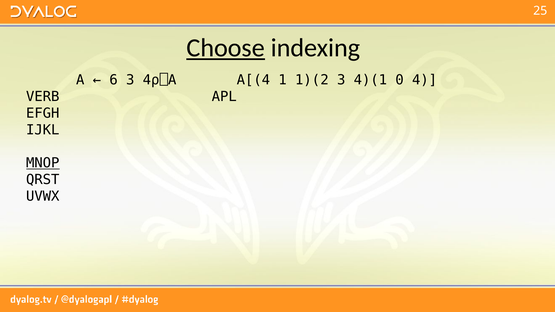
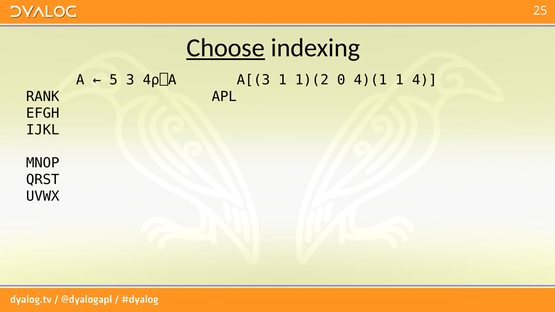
6: 6 -> 5
A[(4: A[(4 -> A[(3
1)(2 3: 3 -> 0
4)(1 0: 0 -> 1
VERB: VERB -> RANK
MNOP underline: present -> none
